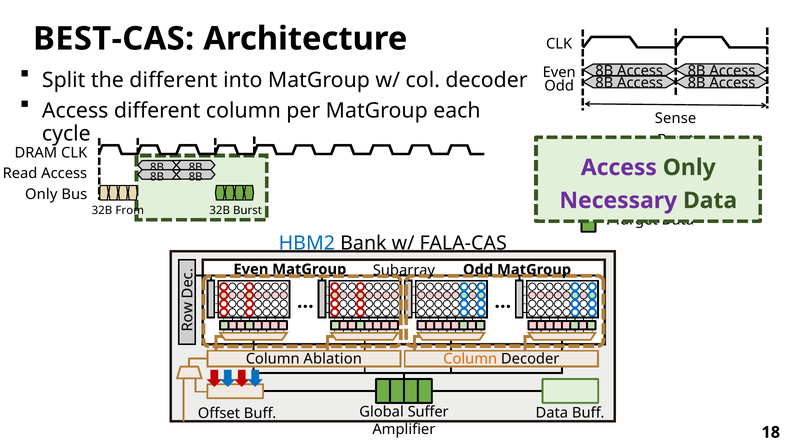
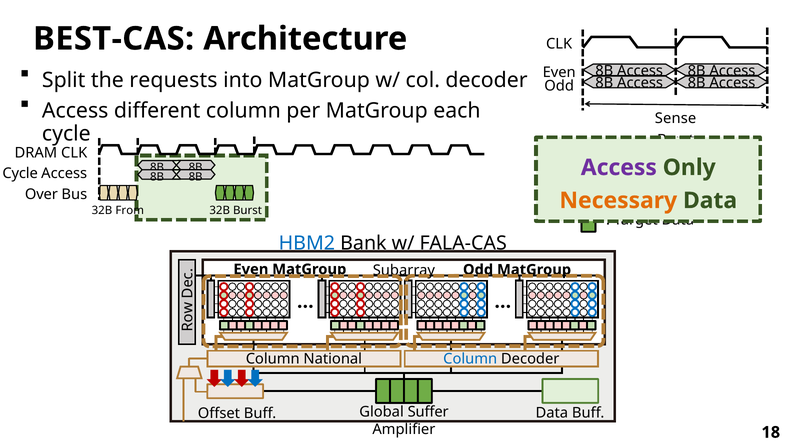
the different: different -> requests
Read at (20, 174): Read -> Cycle
Only at (41, 194): Only -> Over
Necessary colour: purple -> orange
Ablation: Ablation -> National
Column at (470, 359) colour: orange -> blue
